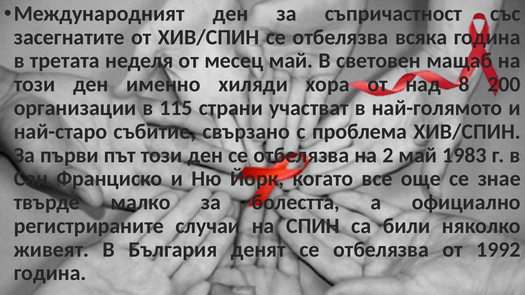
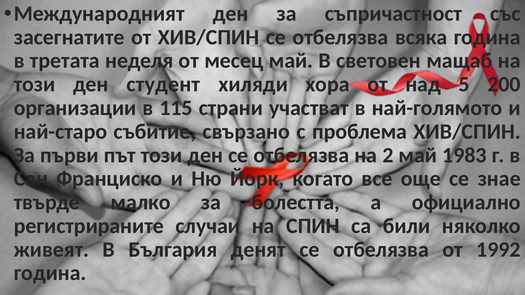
именно: именно -> студент
8: 8 -> 5
